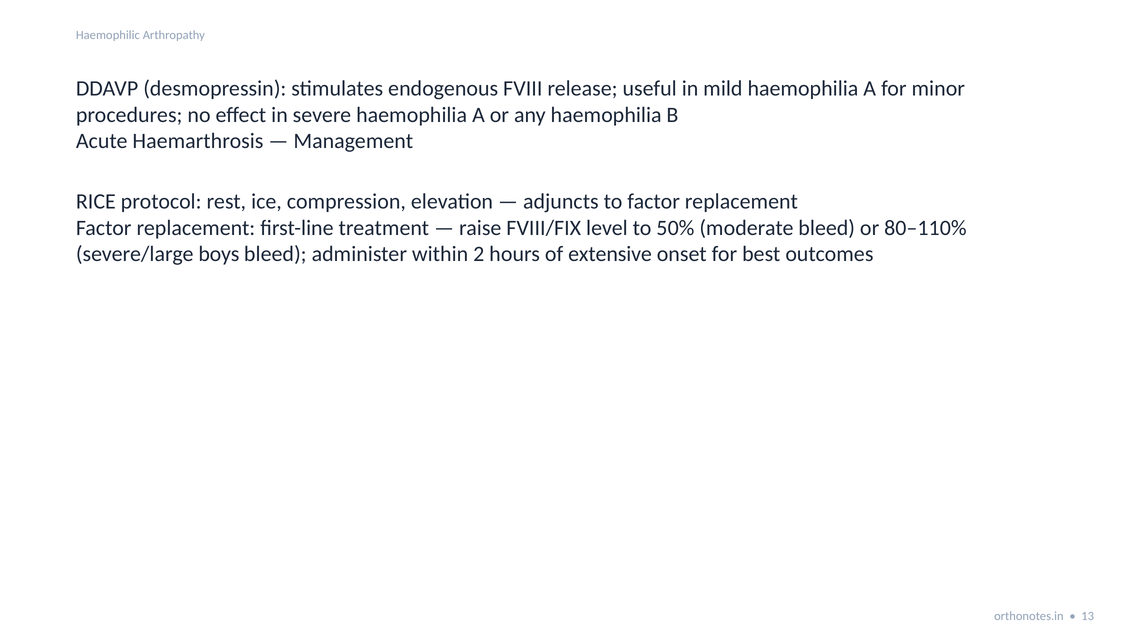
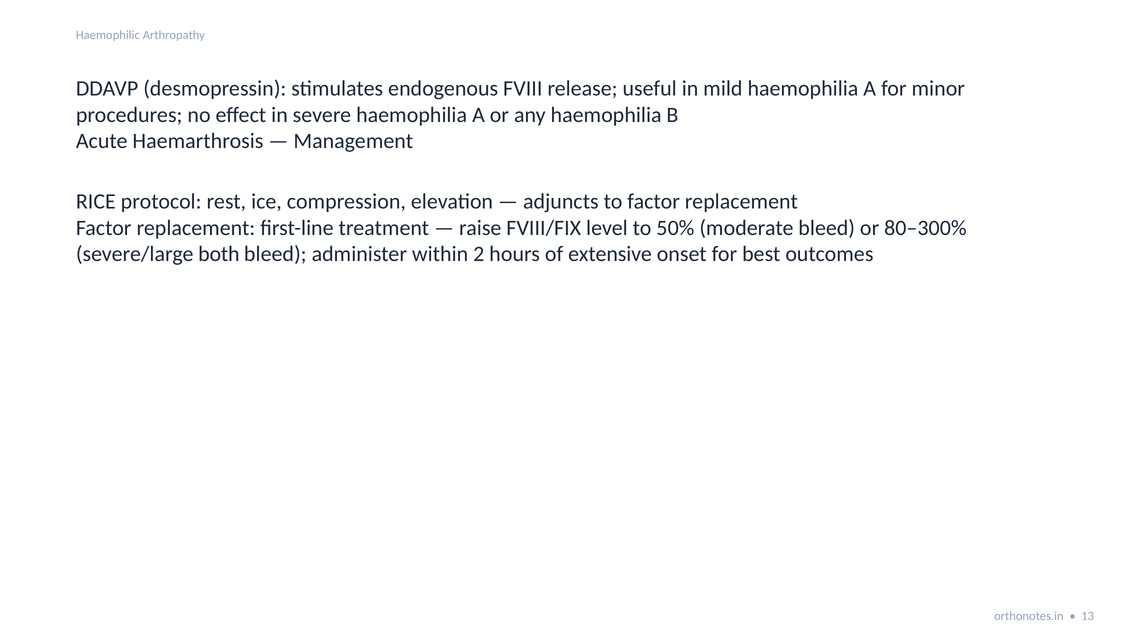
80–110%: 80–110% -> 80–300%
boys: boys -> both
